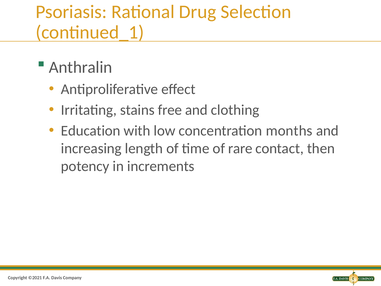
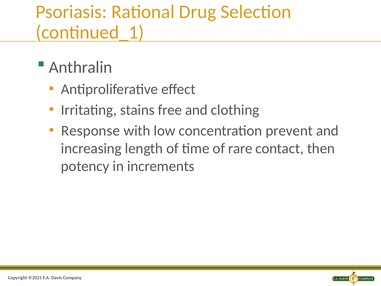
Education: Education -> Response
months: months -> prevent
